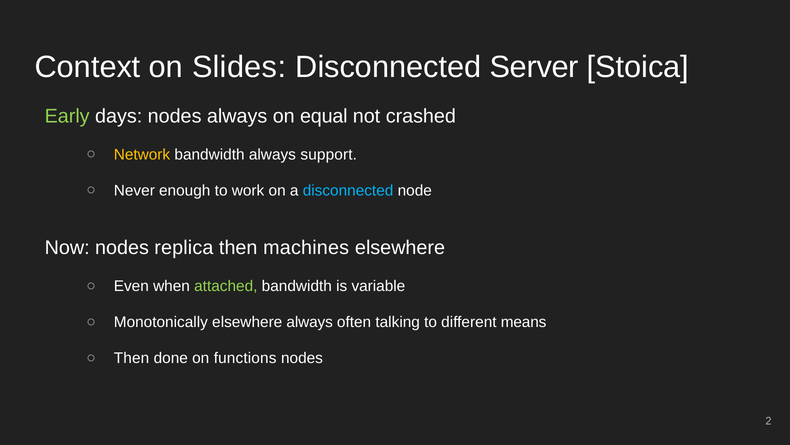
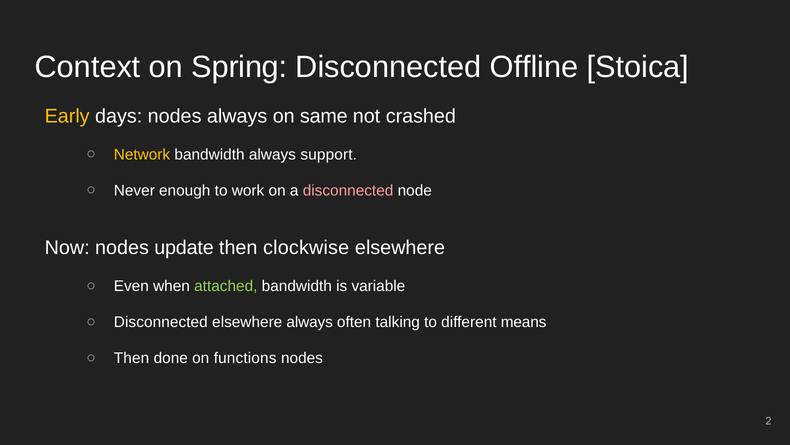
Slides: Slides -> Spring
Server: Server -> Offline
Early colour: light green -> yellow
equal: equal -> same
disconnected at (348, 190) colour: light blue -> pink
replica: replica -> update
machines: machines -> clockwise
Monotonically at (161, 322): Monotonically -> Disconnected
